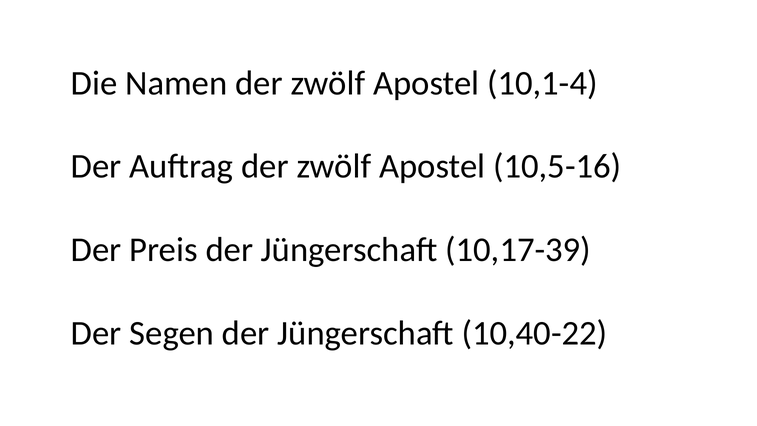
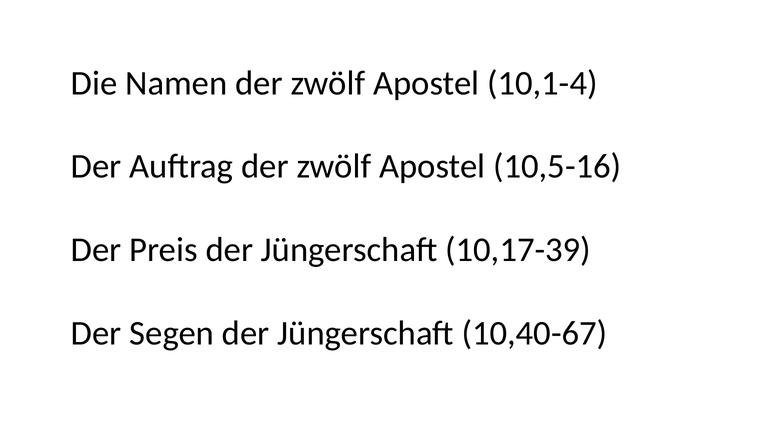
10,40-22: 10,40-22 -> 10,40-67
